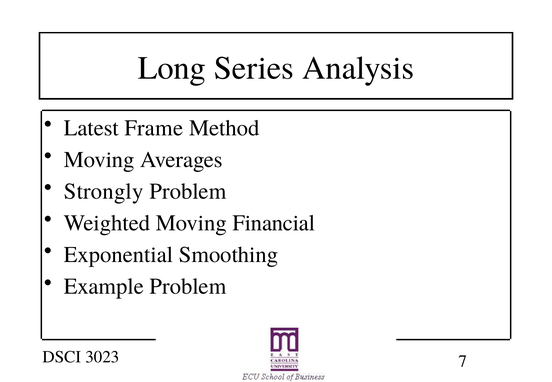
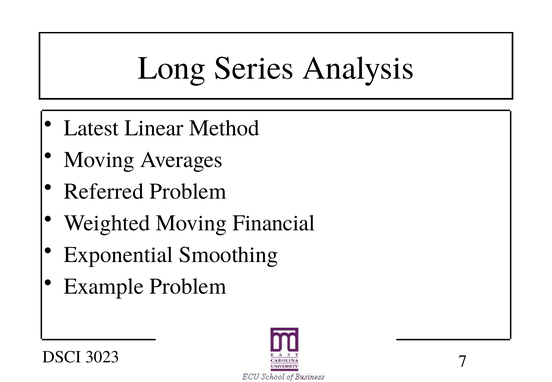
Frame: Frame -> Linear
Strongly: Strongly -> Referred
